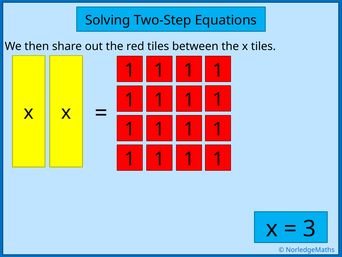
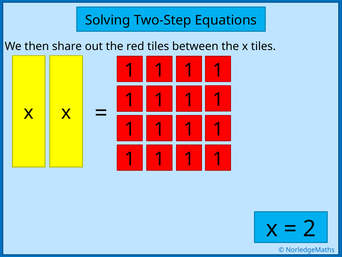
3: 3 -> 2
